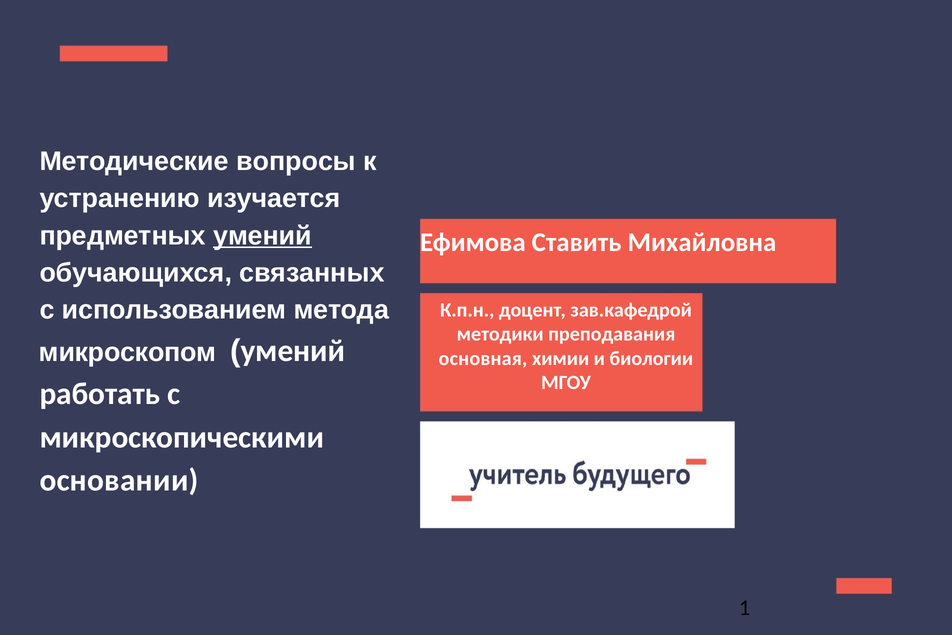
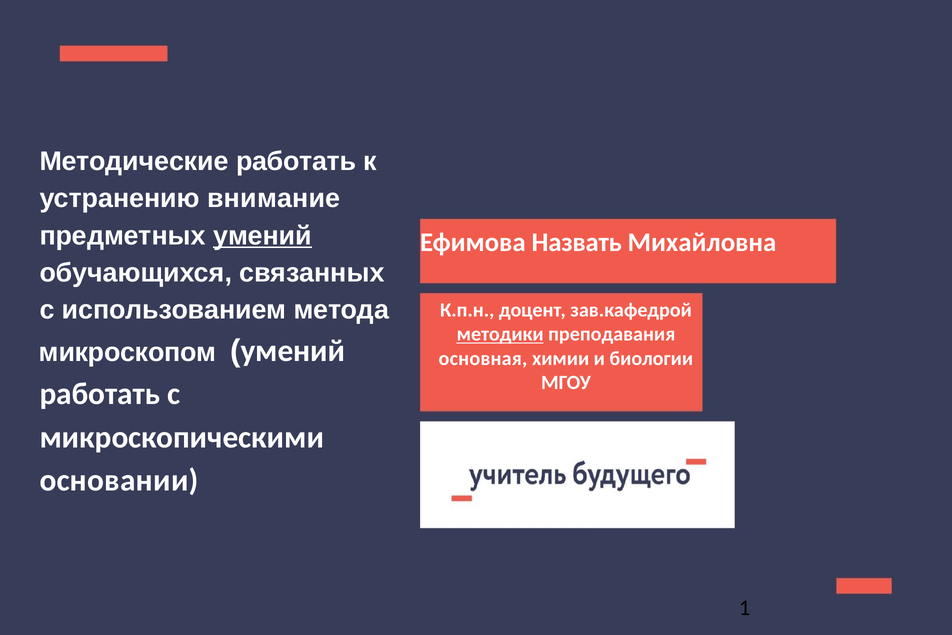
Методические вопросы: вопросы -> работать
изучается: изучается -> внимание
Ставить: Ставить -> Назвать
методики underline: none -> present
